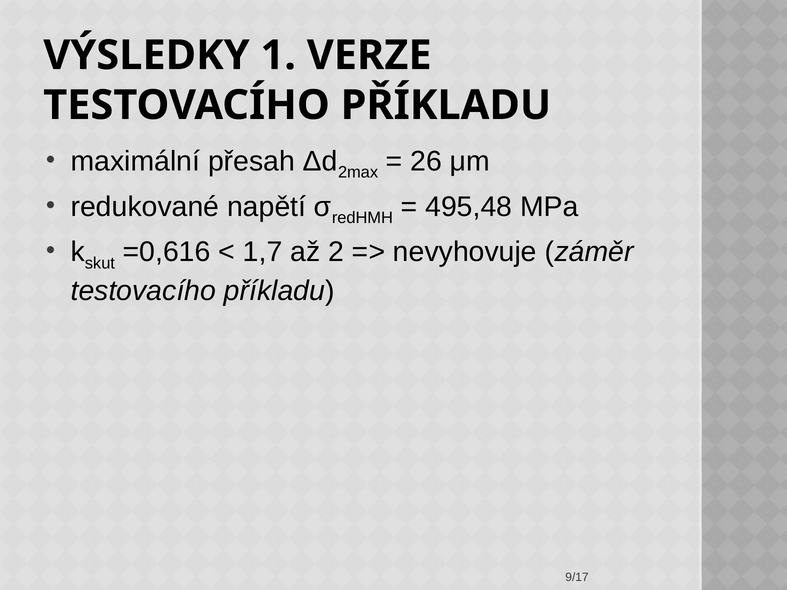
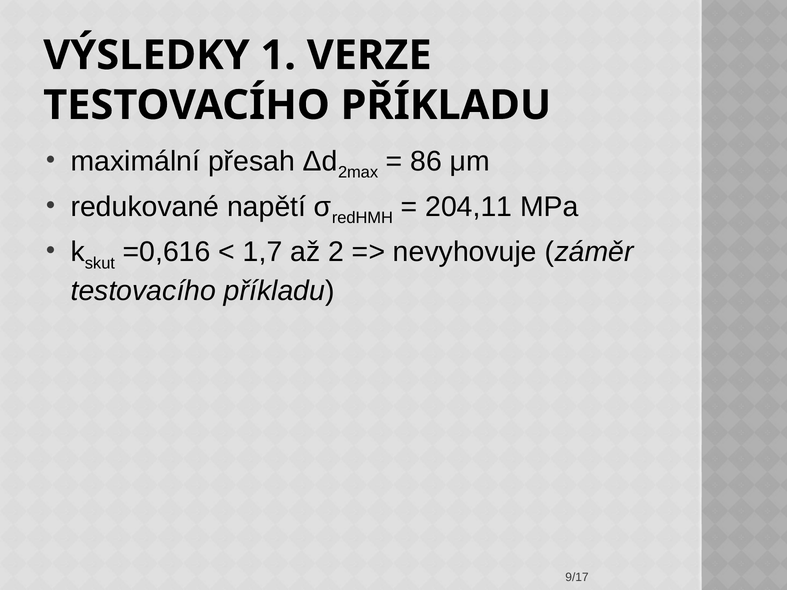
26: 26 -> 86
495,48: 495,48 -> 204,11
